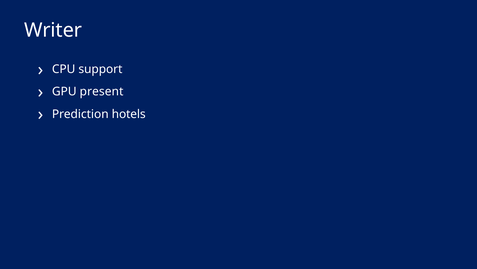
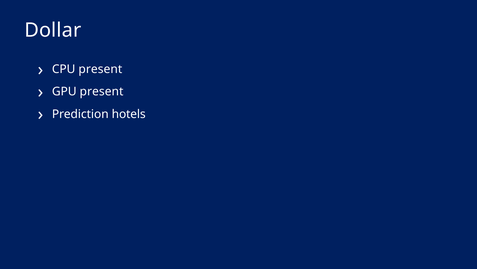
Writer: Writer -> Dollar
CPU support: support -> present
